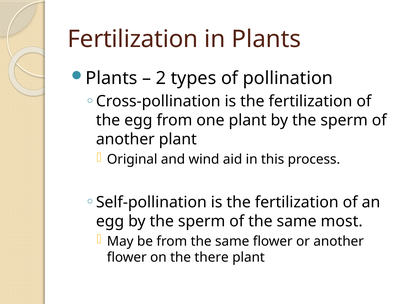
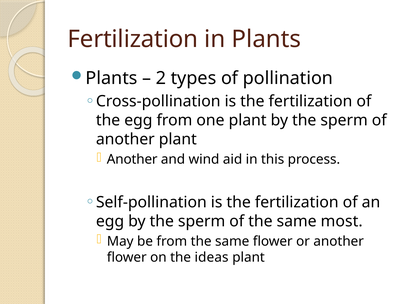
Original at (132, 159): Original -> Another
there: there -> ideas
